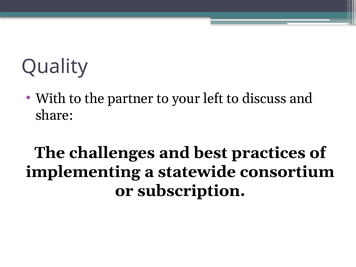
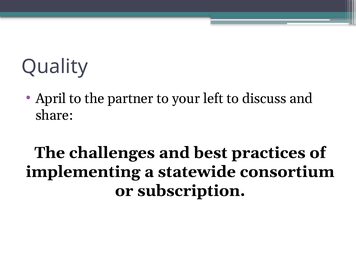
With: With -> April
